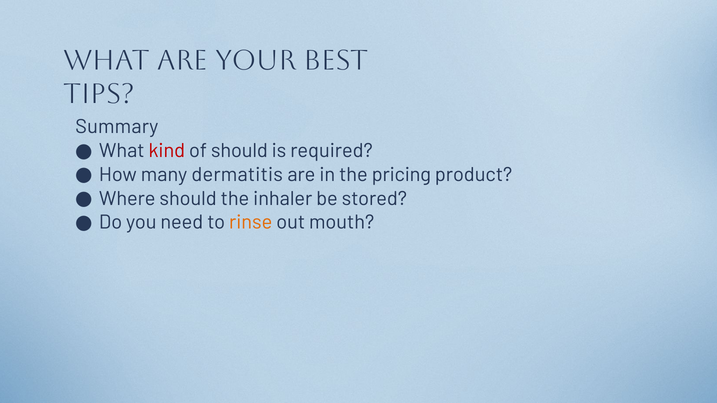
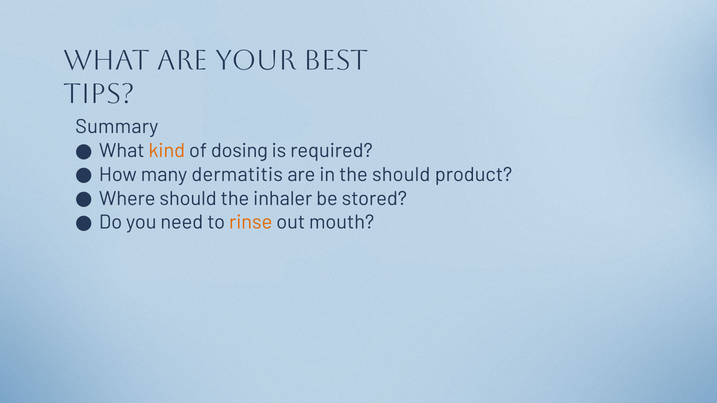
kind colour: red -> orange
of should: should -> dosing
the pricing: pricing -> should
